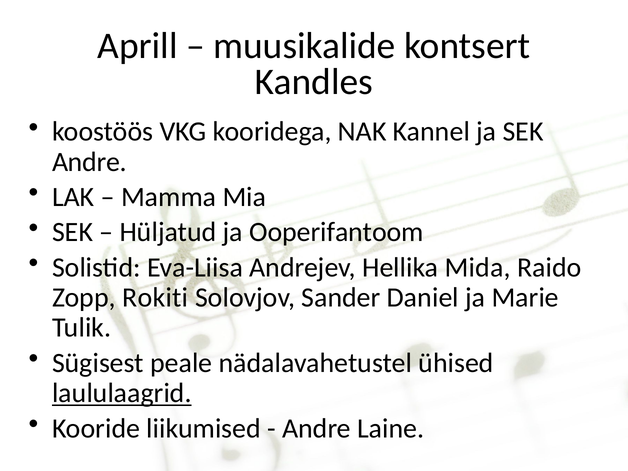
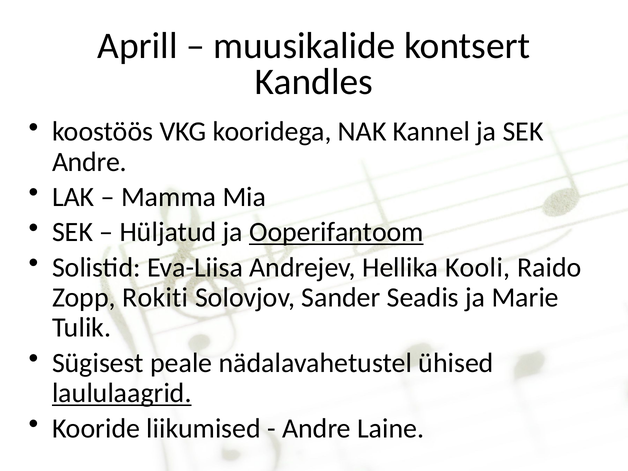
Ooperifantoom underline: none -> present
Mida: Mida -> Kooli
Daniel: Daniel -> Seadis
